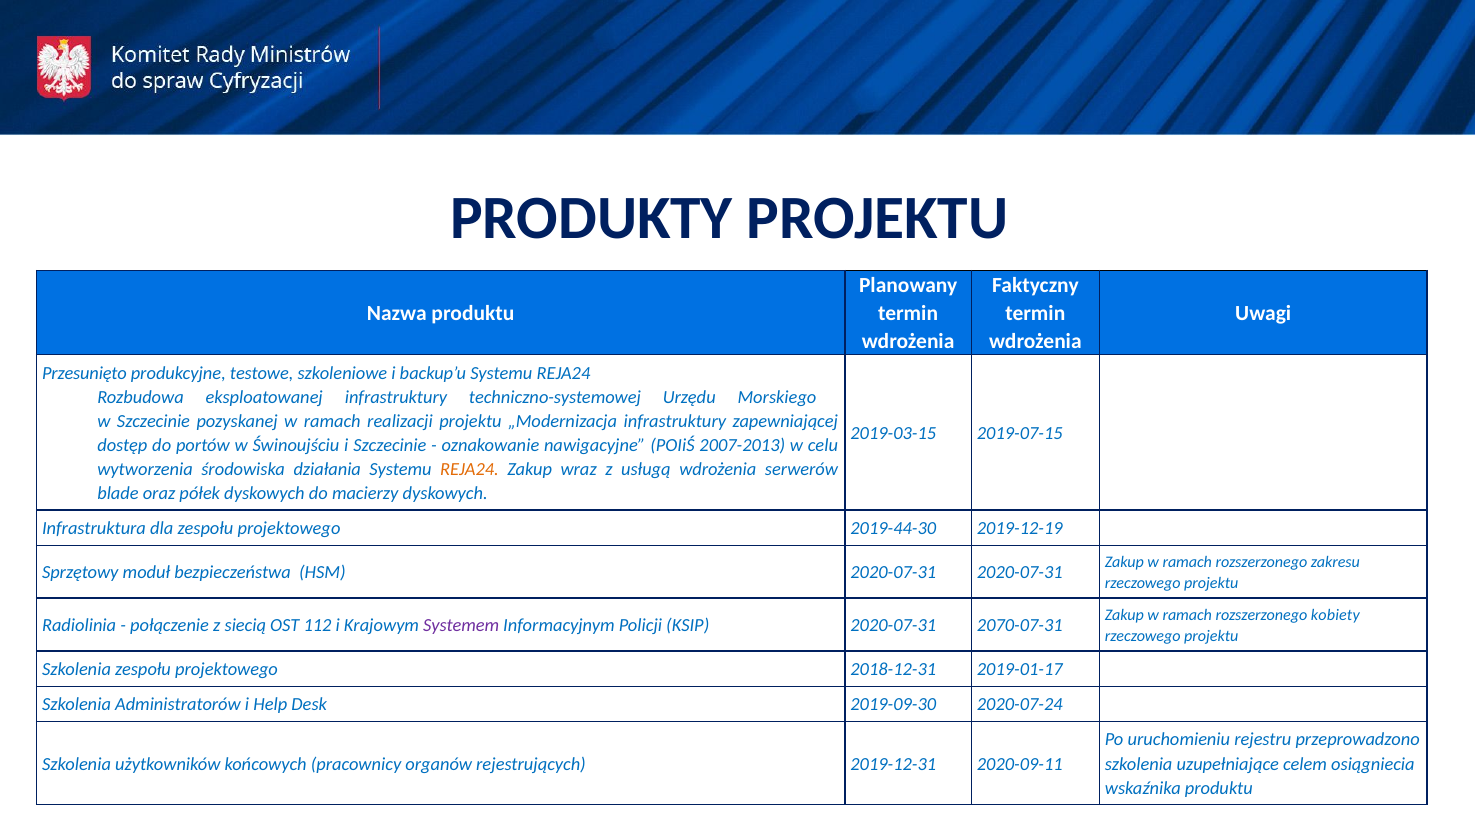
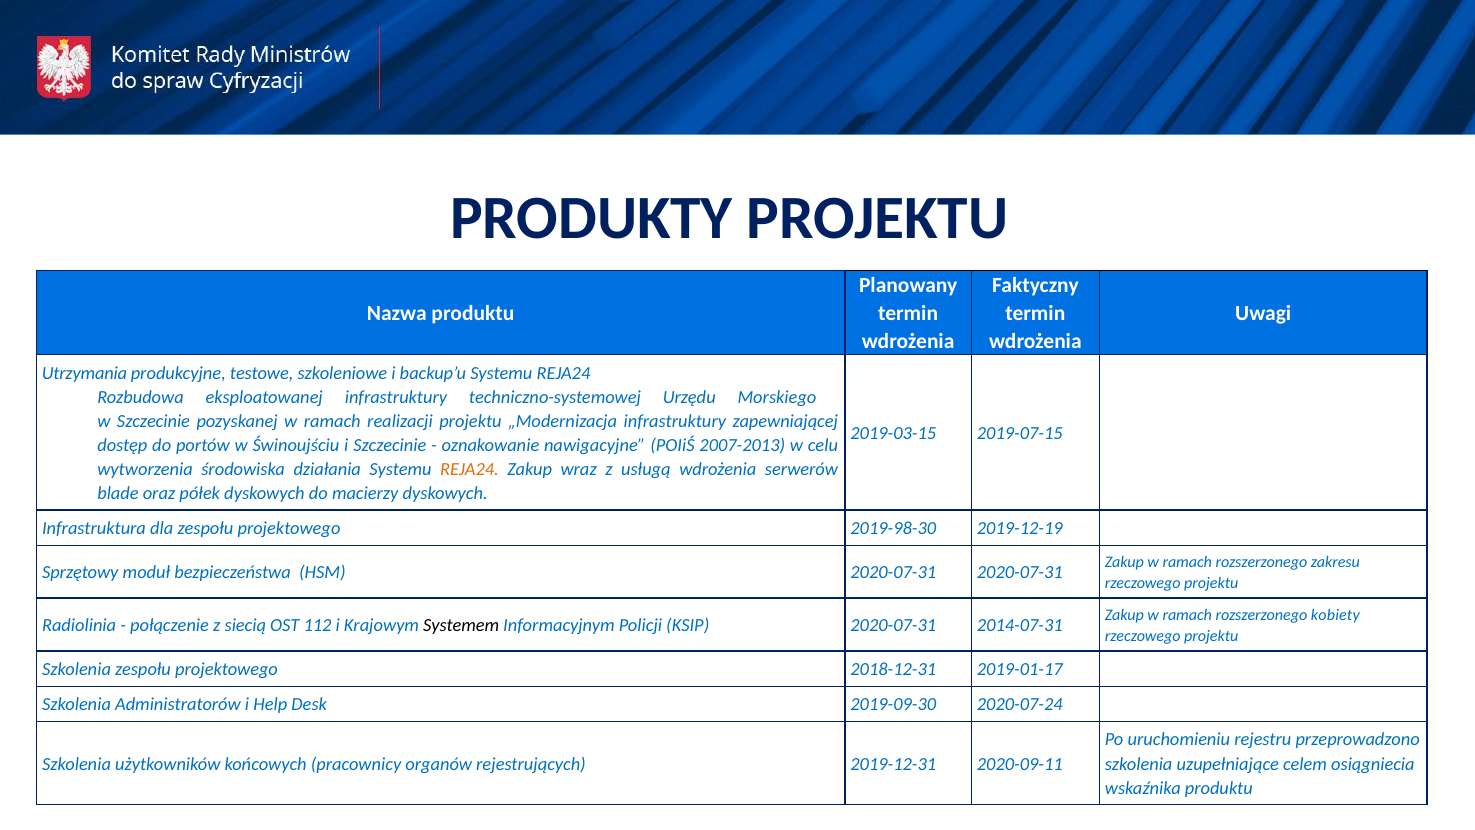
Przesunięto: Przesunięto -> Utrzymania
2019-44-30: 2019-44-30 -> 2019-98-30
Systemem colour: purple -> black
2070-07-31: 2070-07-31 -> 2014-07-31
